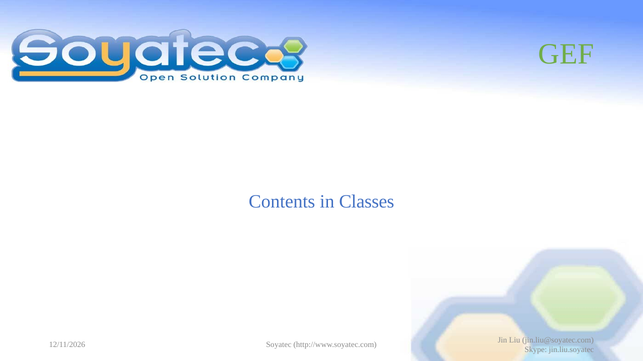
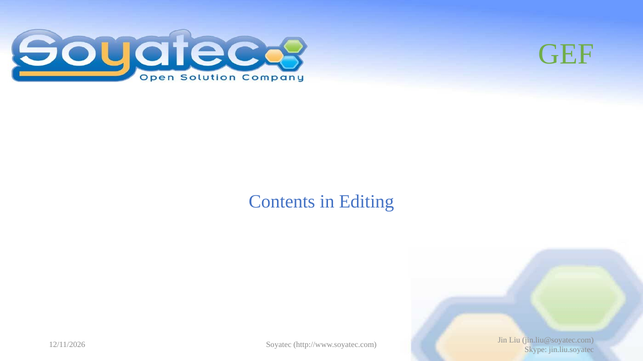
Classes: Classes -> Editing
